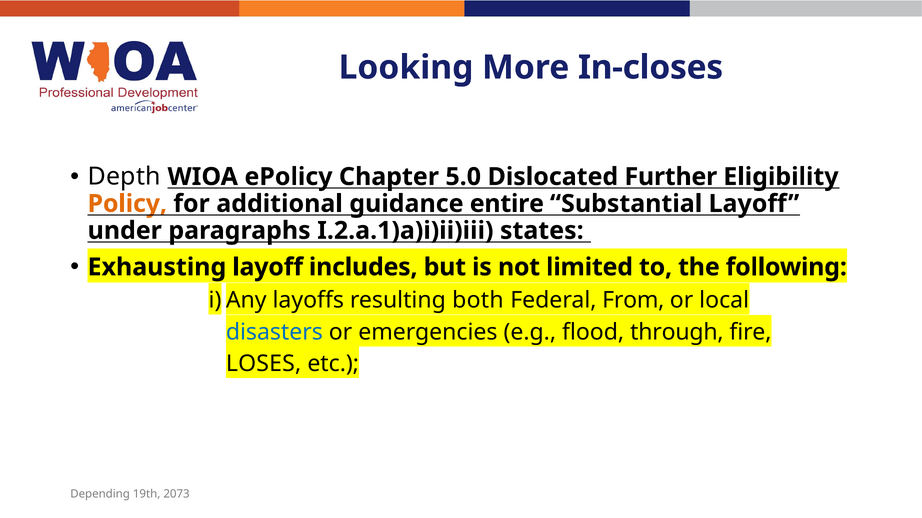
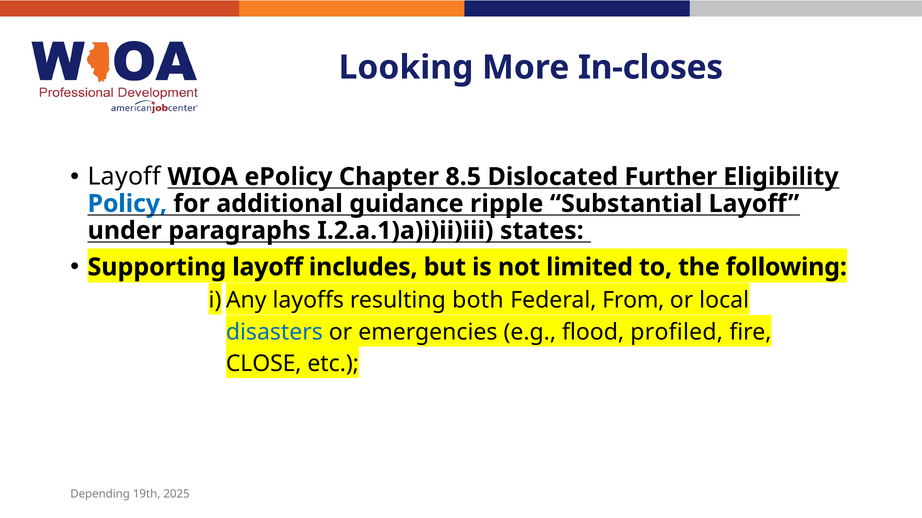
Depth at (124, 177): Depth -> Layoff
5.0: 5.0 -> 8.5
Policy colour: orange -> blue
entire: entire -> ripple
Exhausting: Exhausting -> Supporting
through: through -> profiled
LOSES: LOSES -> CLOSE
2073: 2073 -> 2025
